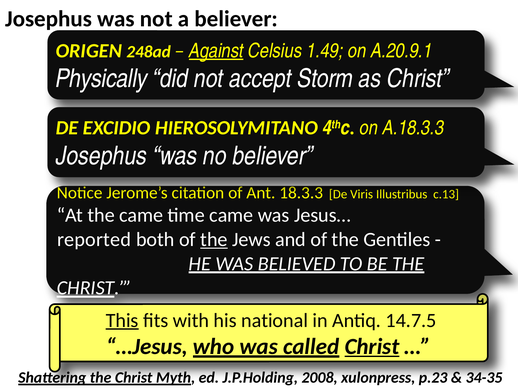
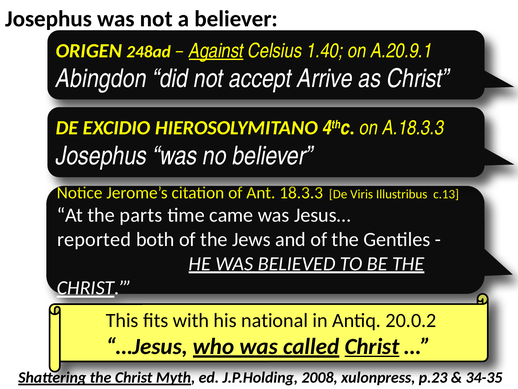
1.49: 1.49 -> 1.40
Physically: Physically -> Abingdon
Storm: Storm -> Arrive
the came: came -> parts
the at (214, 239) underline: present -> none
This underline: present -> none
14.7.5: 14.7.5 -> 20.0.2
